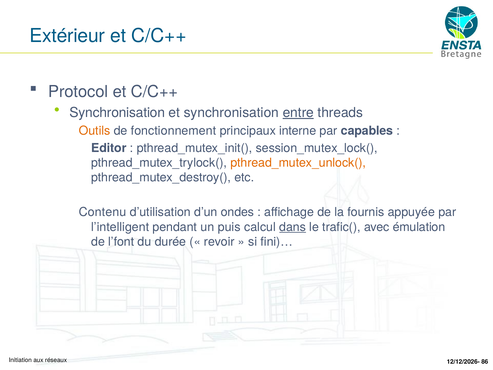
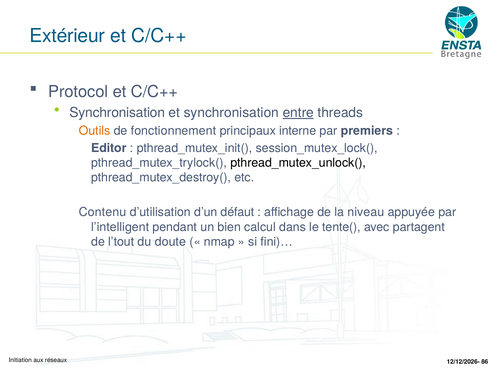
capables: capables -> premiers
pthread_mutex_unlock( colour: orange -> black
ondes: ondes -> défaut
fournis: fournis -> niveau
puis: puis -> bien
dans underline: present -> none
trafic(: trafic( -> tente(
émulation: émulation -> partagent
l’font: l’font -> l’tout
durée: durée -> doute
revoir: revoir -> nmap
